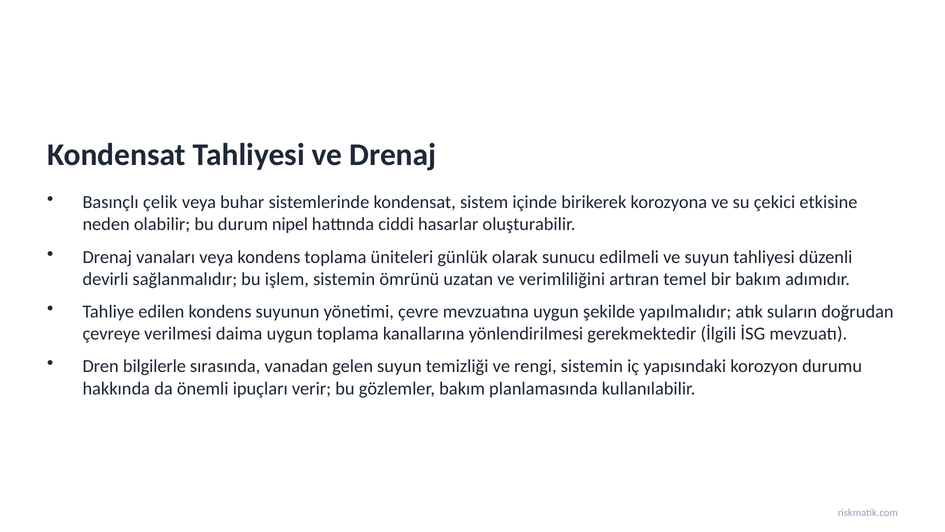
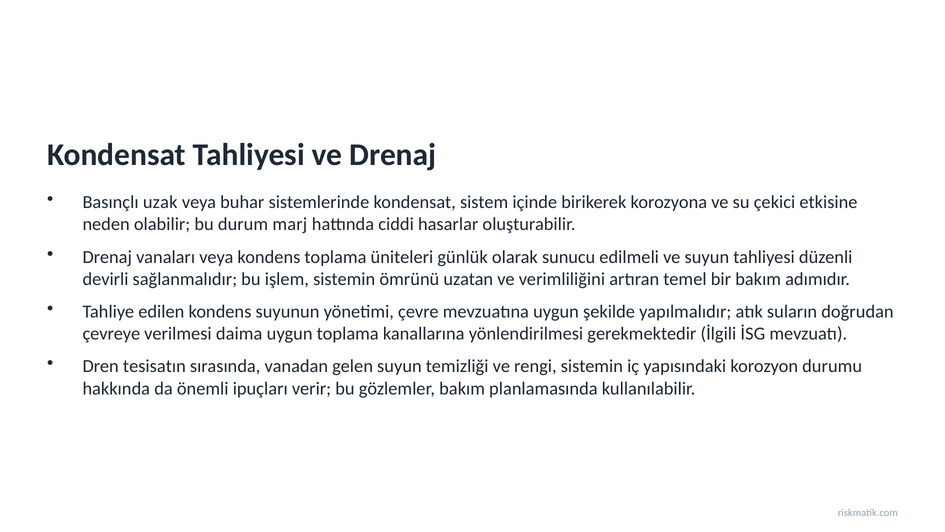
çelik: çelik -> uzak
nipel: nipel -> marj
bilgilerle: bilgilerle -> tesisatın
